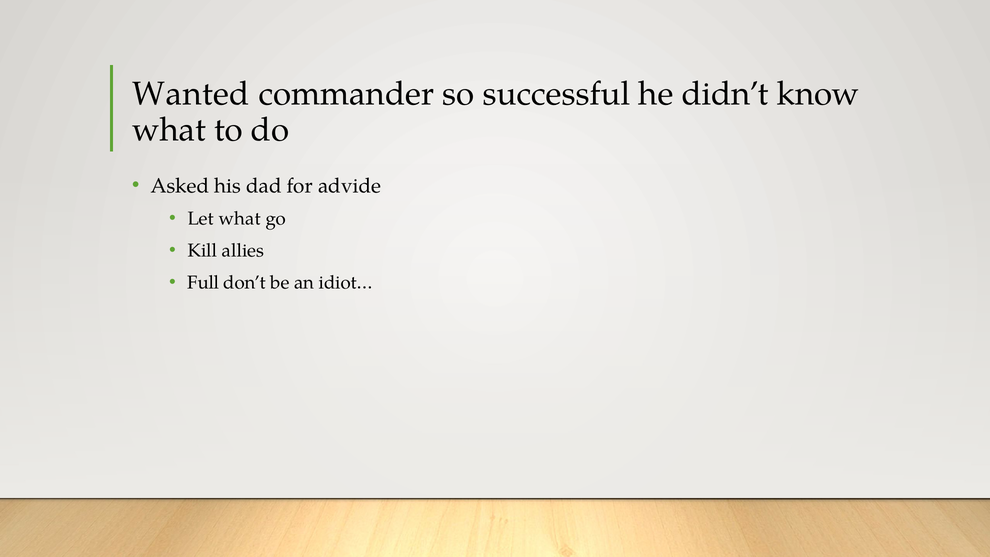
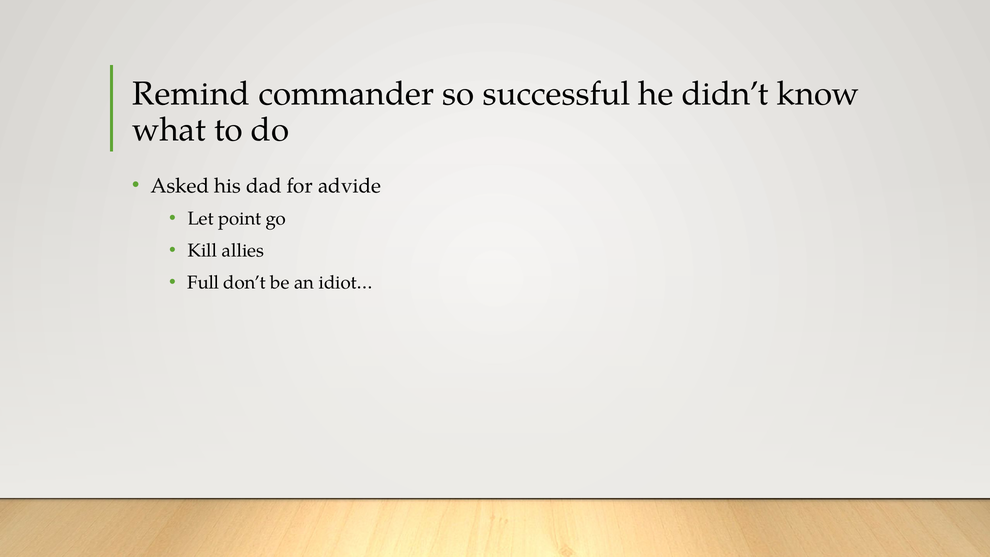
Wanted: Wanted -> Remind
Let what: what -> point
